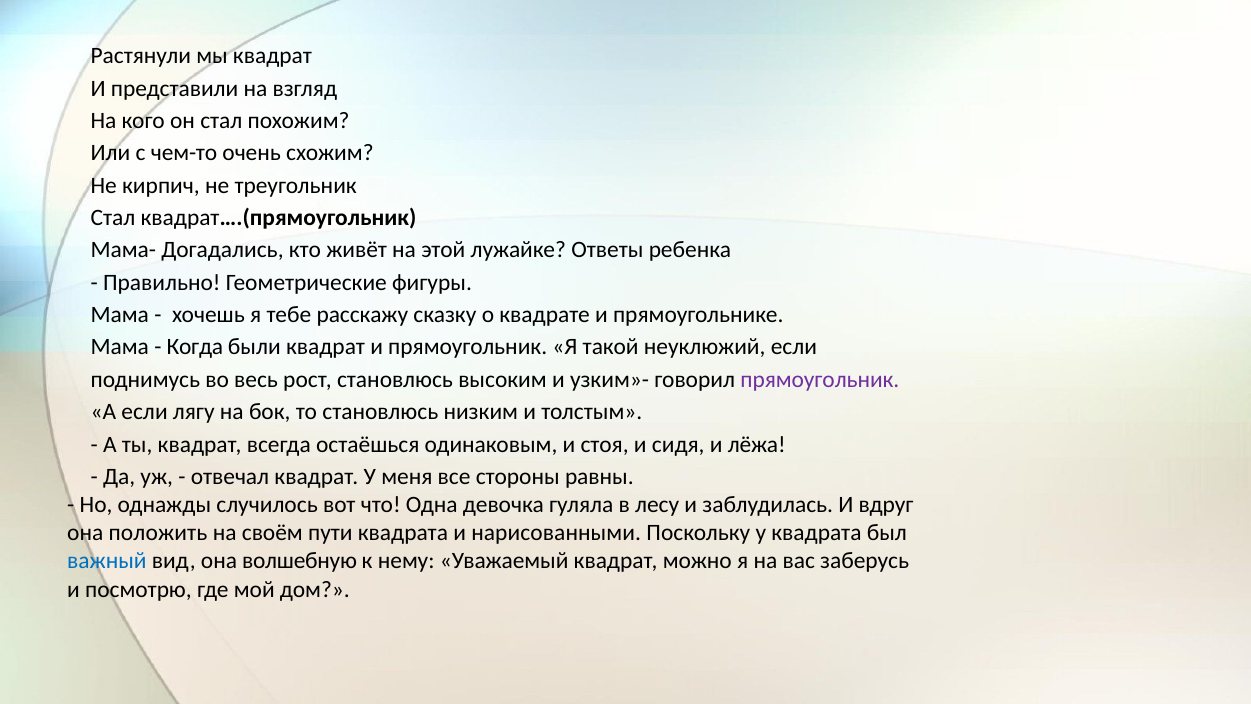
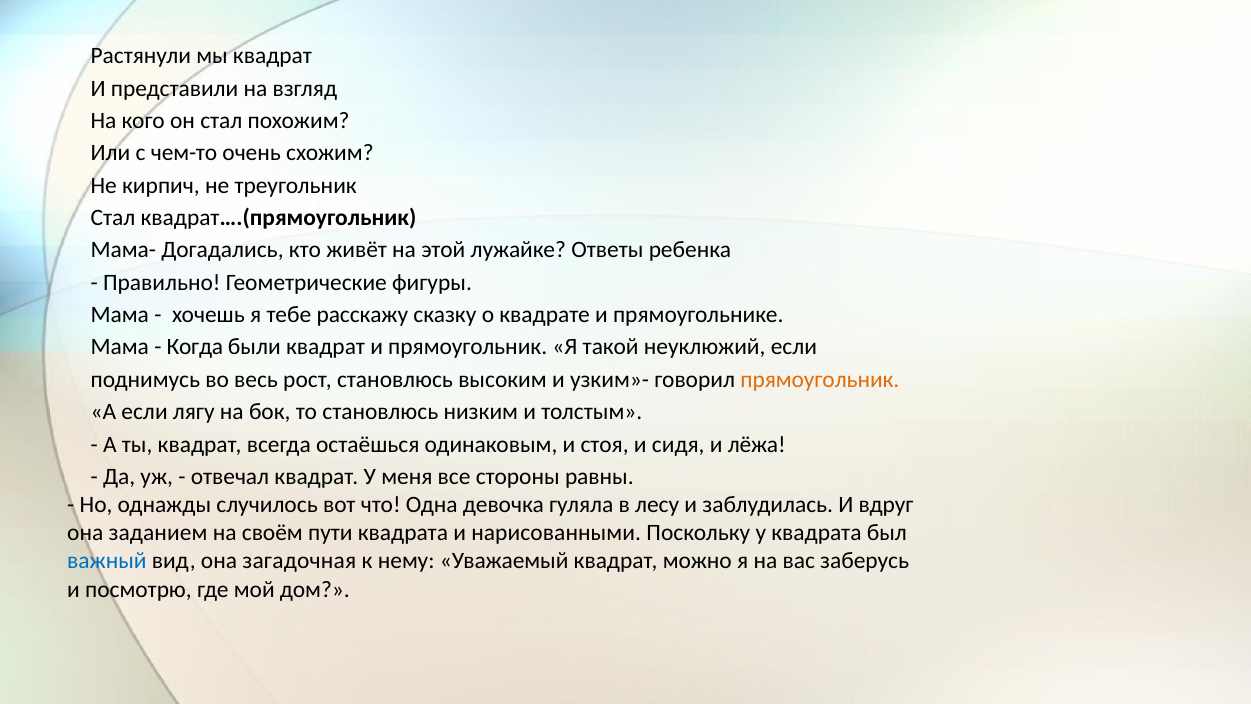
прямоугольник at (820, 379) colour: purple -> orange
положить: положить -> заданием
волшебную: волшебную -> загадочная
